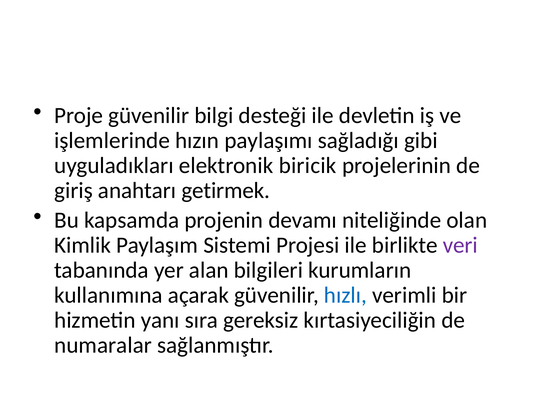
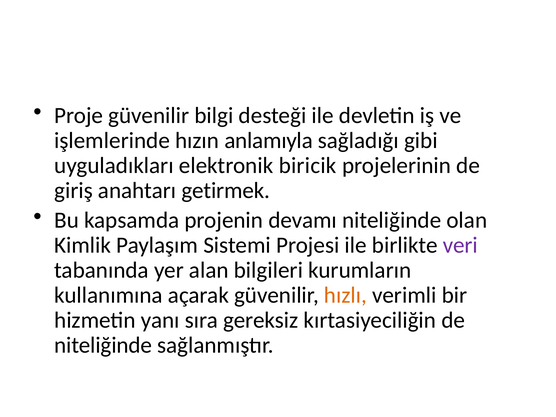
paylaşımı: paylaşımı -> anlamıyla
hızlı colour: blue -> orange
numaralar at (103, 345): numaralar -> niteliğinde
